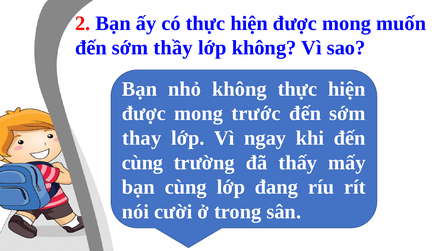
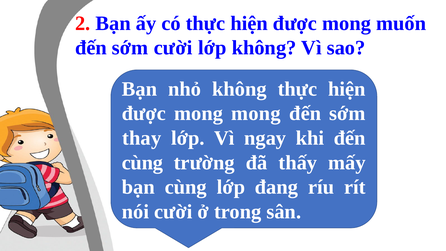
sớm thầy: thầy -> cười
mong trước: trước -> mong
